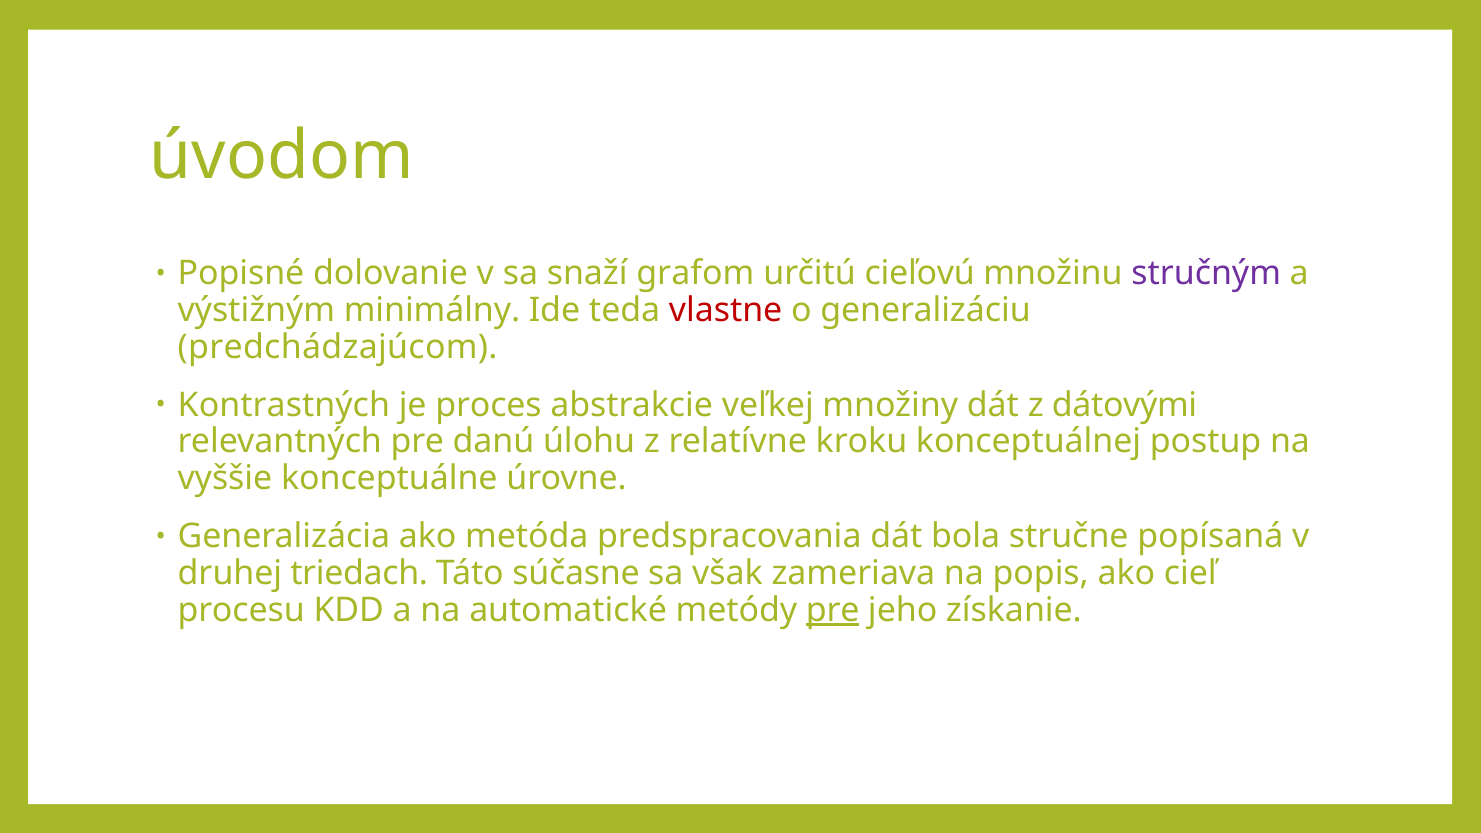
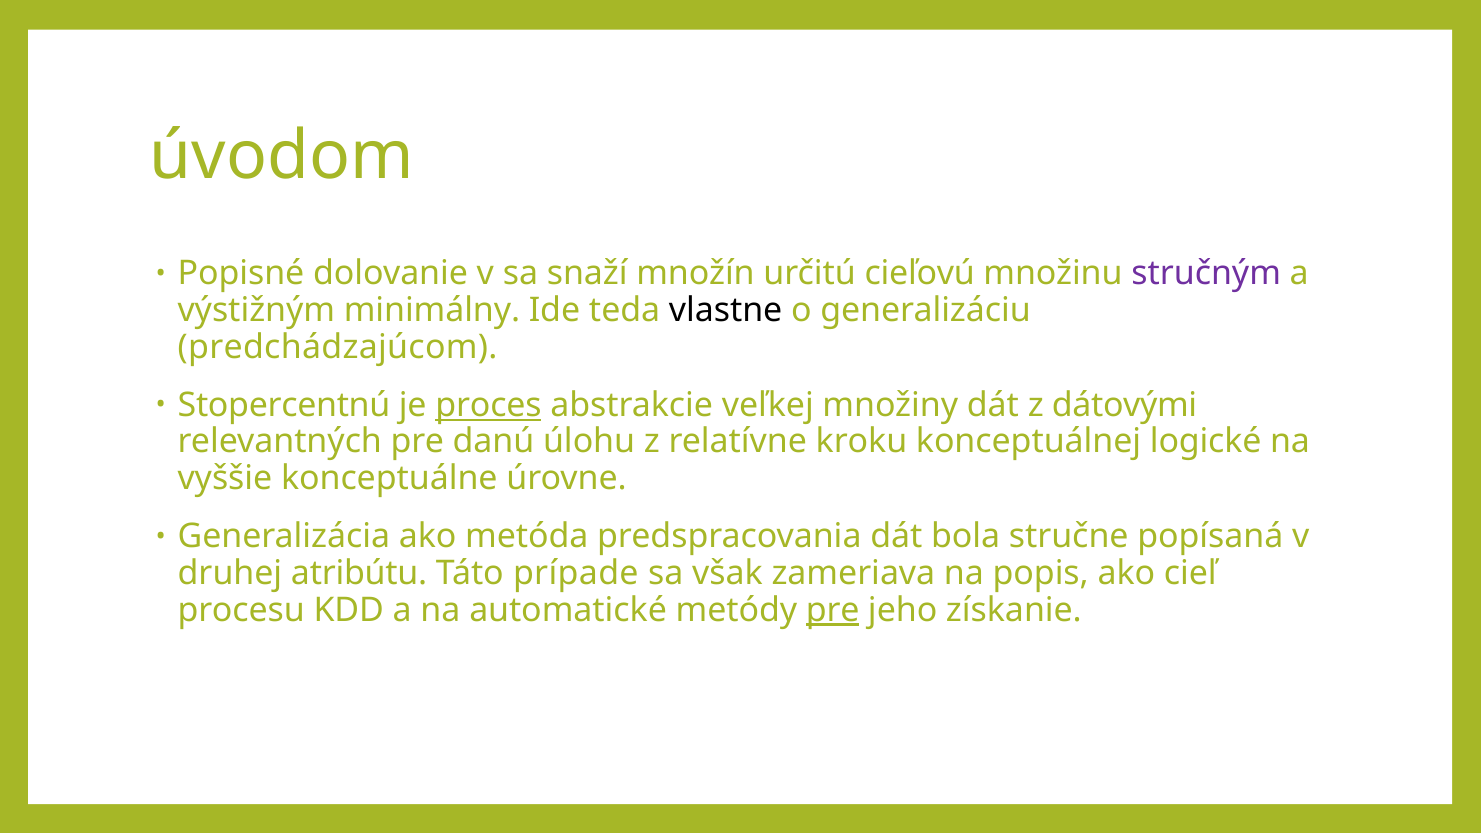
grafom: grafom -> množín
vlastne colour: red -> black
Kontrastných: Kontrastných -> Stopercentnú
proces underline: none -> present
postup: postup -> logické
triedach: triedach -> atribútu
súčasne: súčasne -> prípade
